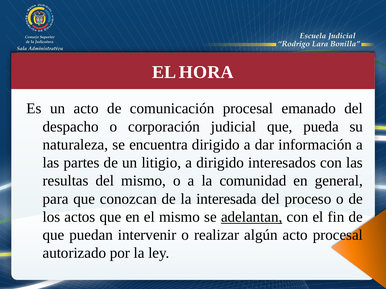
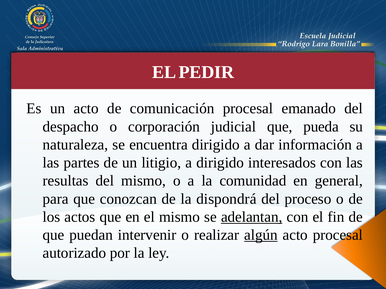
HORA: HORA -> PEDIR
interesada: interesada -> dispondrá
algún underline: none -> present
